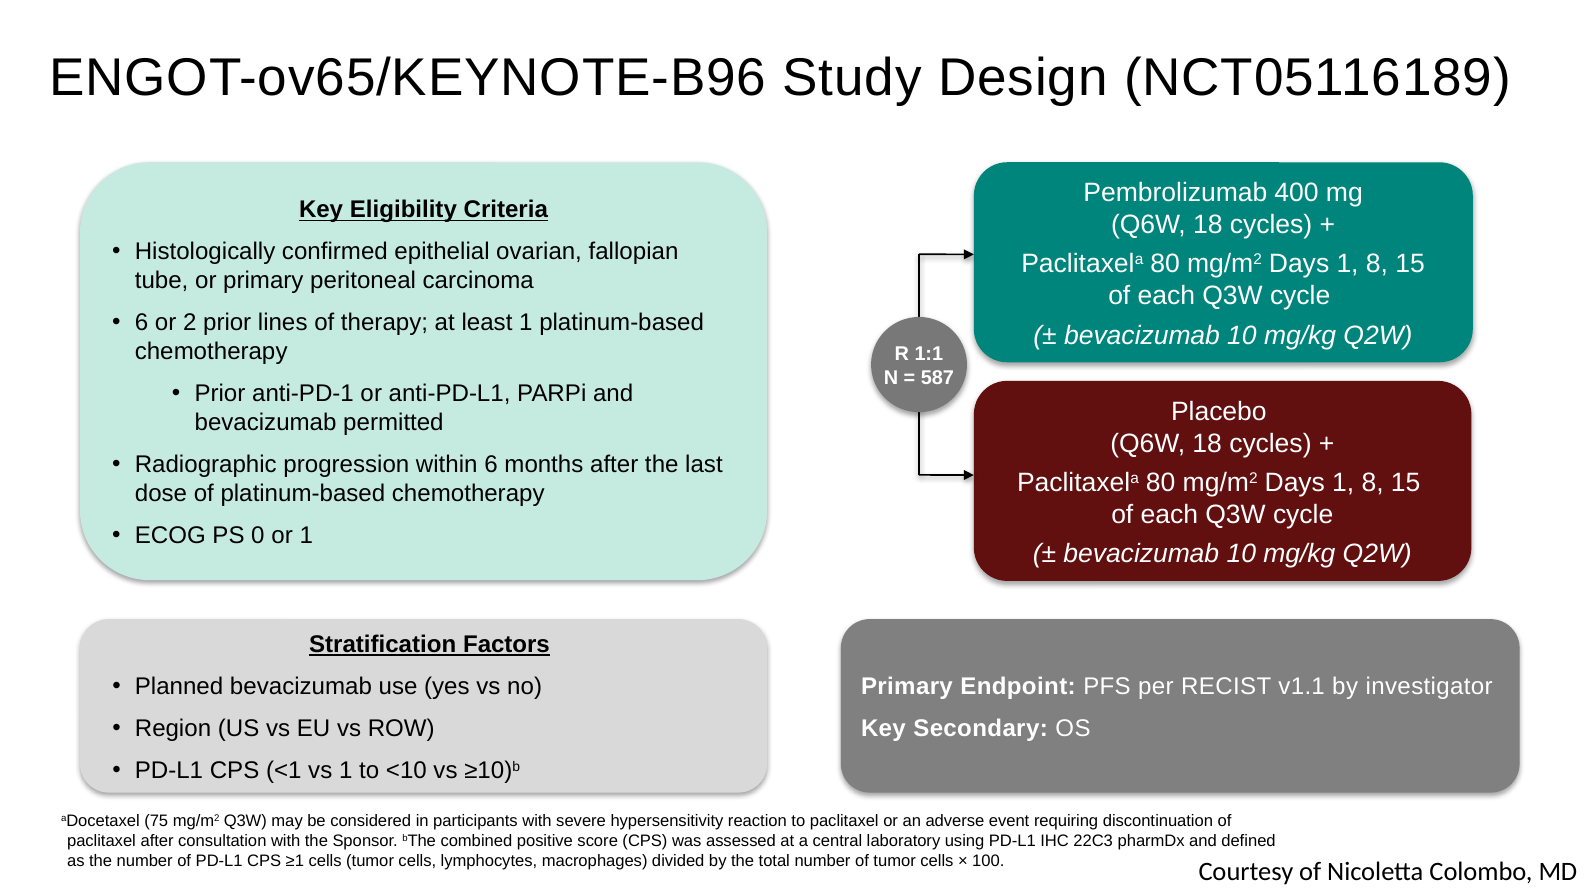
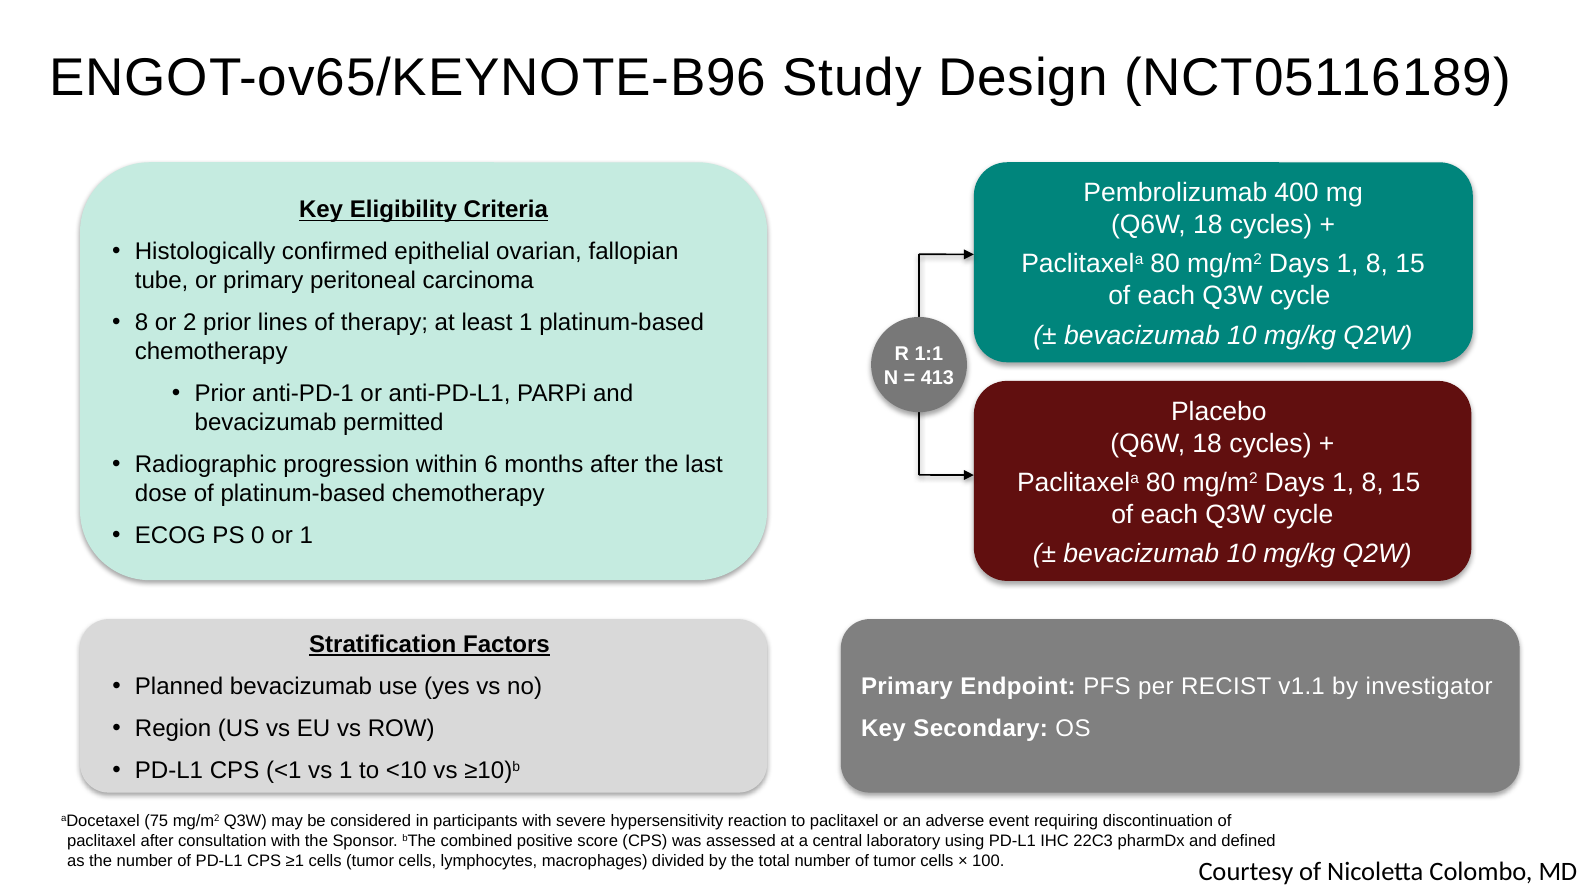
6 at (142, 323): 6 -> 8
587: 587 -> 413
